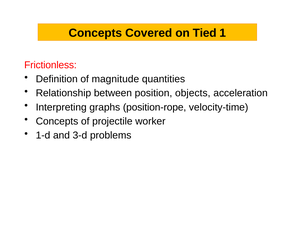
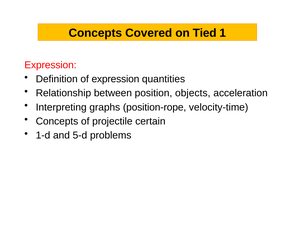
Frictionless at (50, 65): Frictionless -> Expression
of magnitude: magnitude -> expression
worker: worker -> certain
3-d: 3-d -> 5-d
